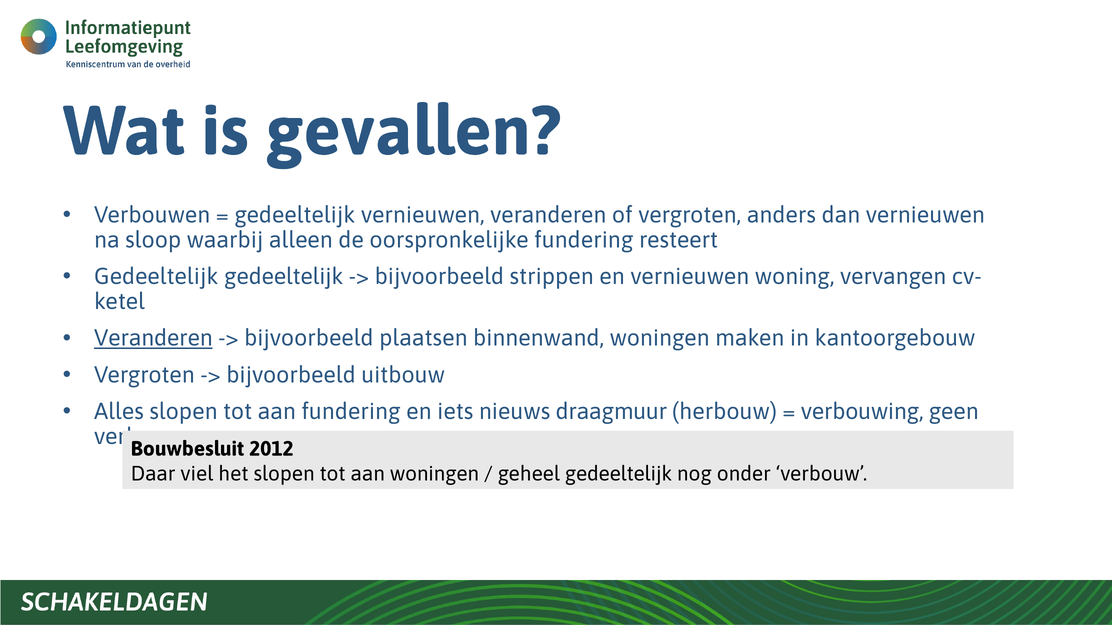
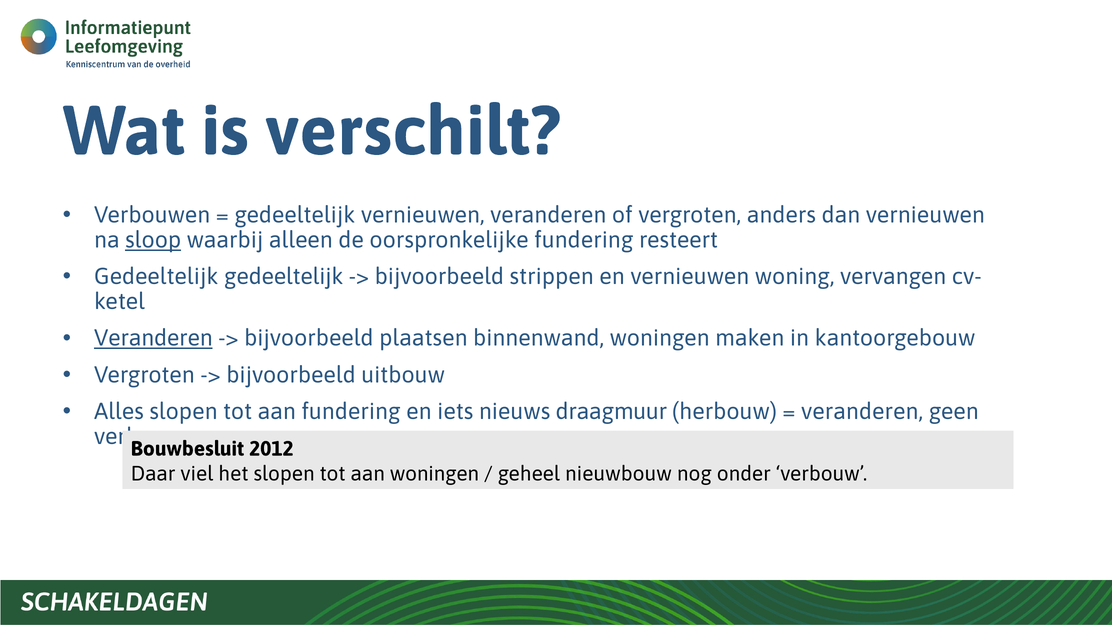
gevallen: gevallen -> verschilt
sloop underline: none -> present
verbouwing at (862, 412): verbouwing -> veranderen
geheel gedeeltelijk: gedeeltelijk -> nieuwbouw
